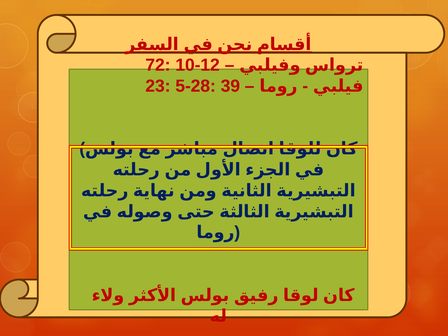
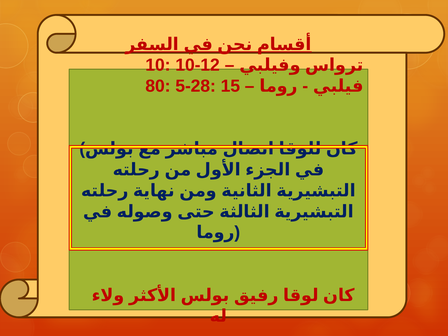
72: 72 -> 10
23: 23 -> 80
39: 39 -> 15
